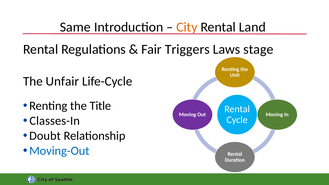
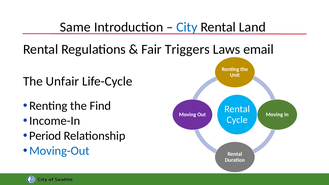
City colour: orange -> blue
stage: stage -> email
Title: Title -> Find
Classes-In: Classes-In -> Income-In
Doubt: Doubt -> Period
